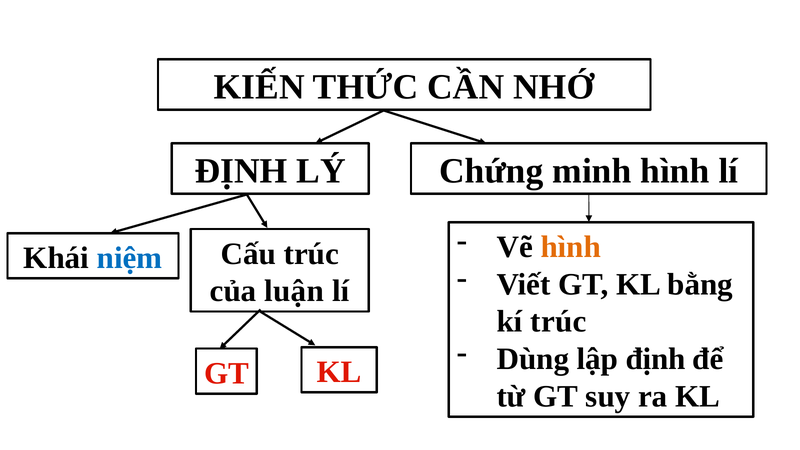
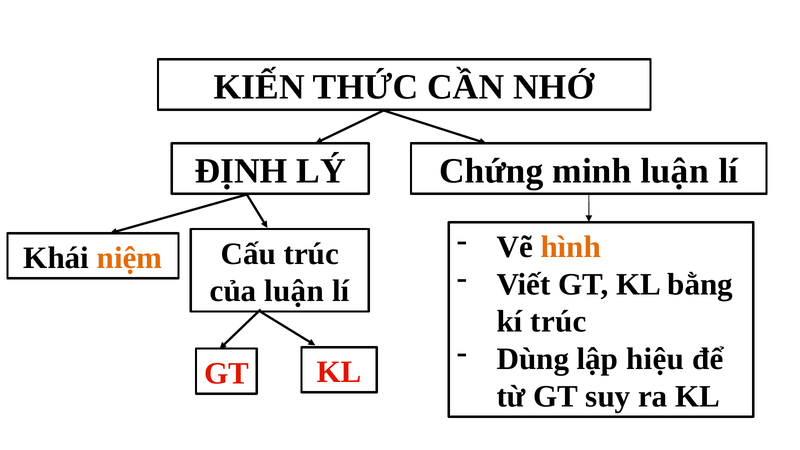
minh hình: hình -> luận
niệm colour: blue -> orange
lập định: định -> hiệu
